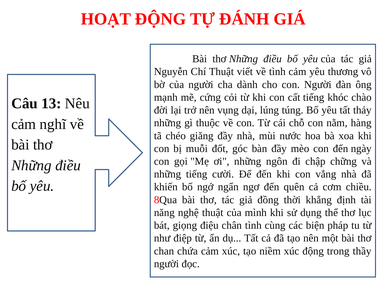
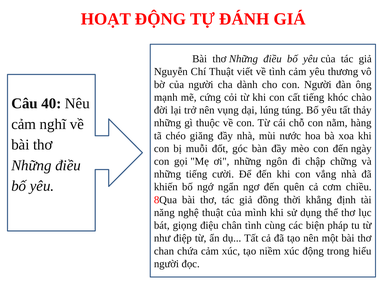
13: 13 -> 40
thầy: thầy -> hiểu
